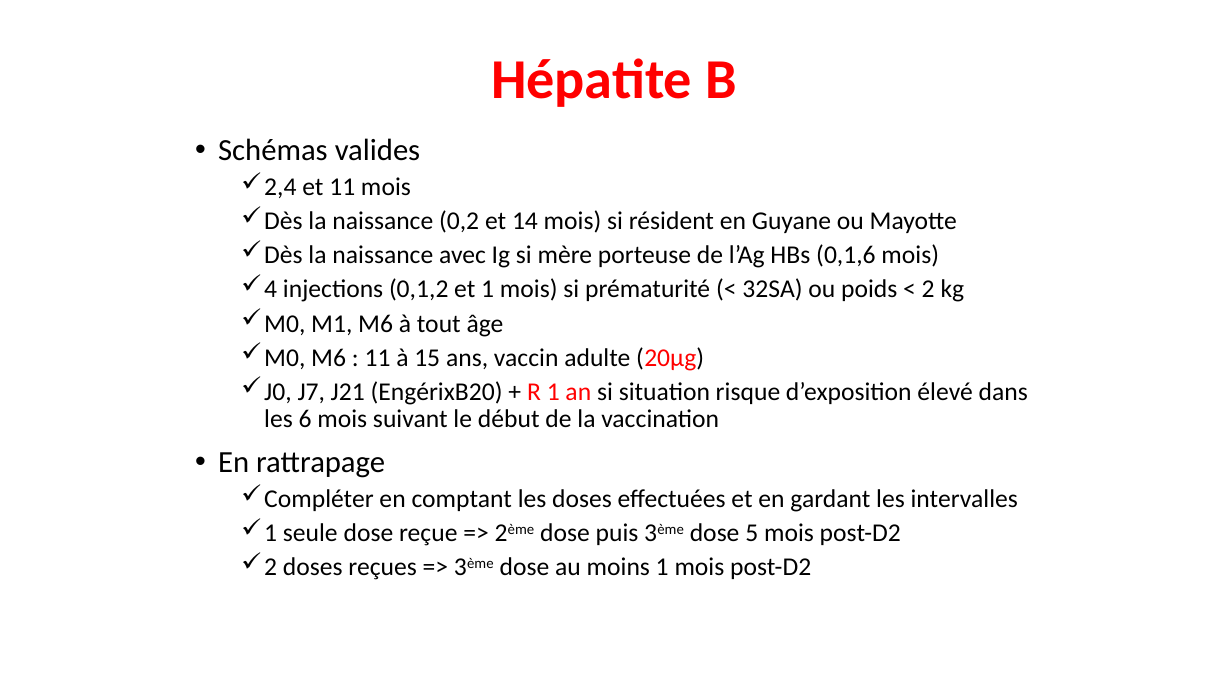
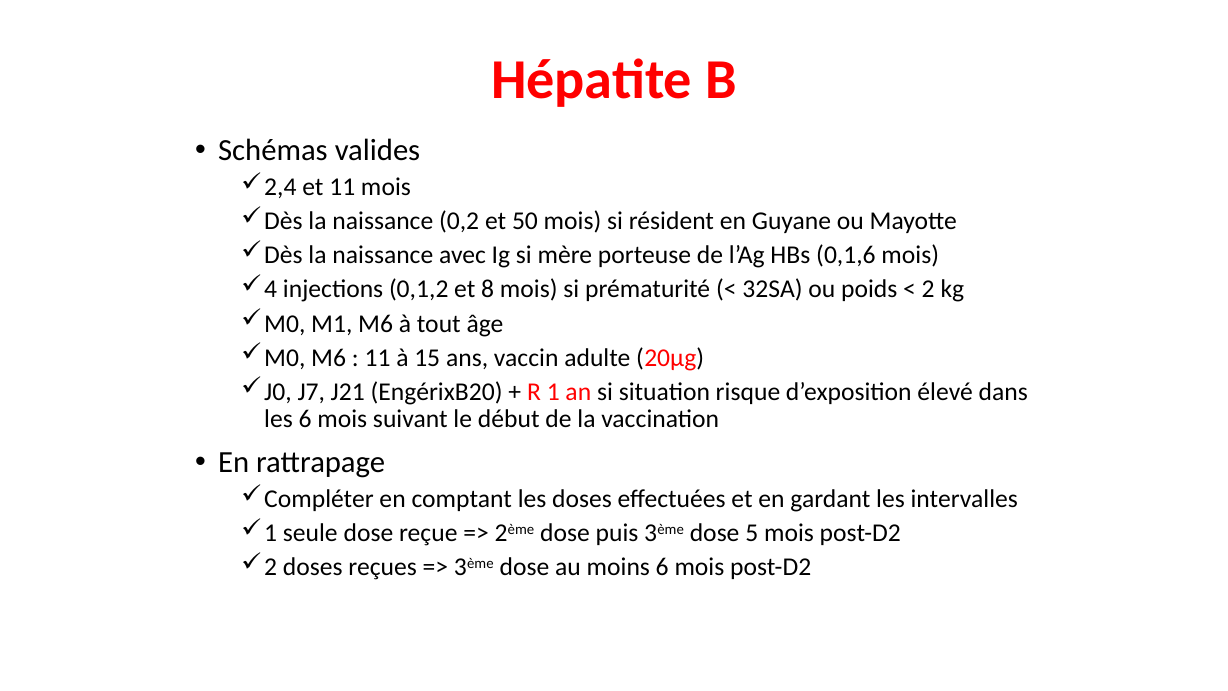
14: 14 -> 50
et 1: 1 -> 8
moins 1: 1 -> 6
